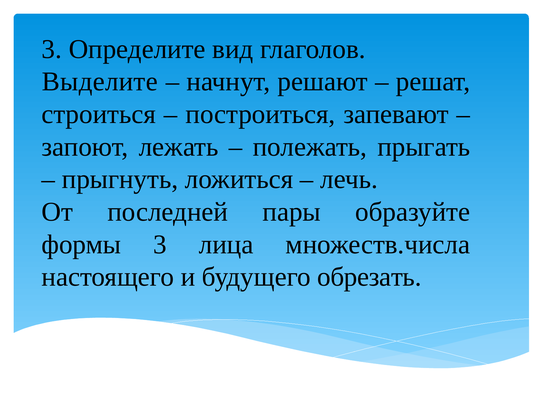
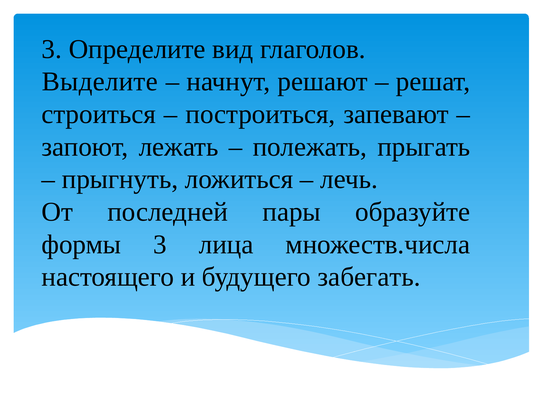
обрезать: обрезать -> забегать
